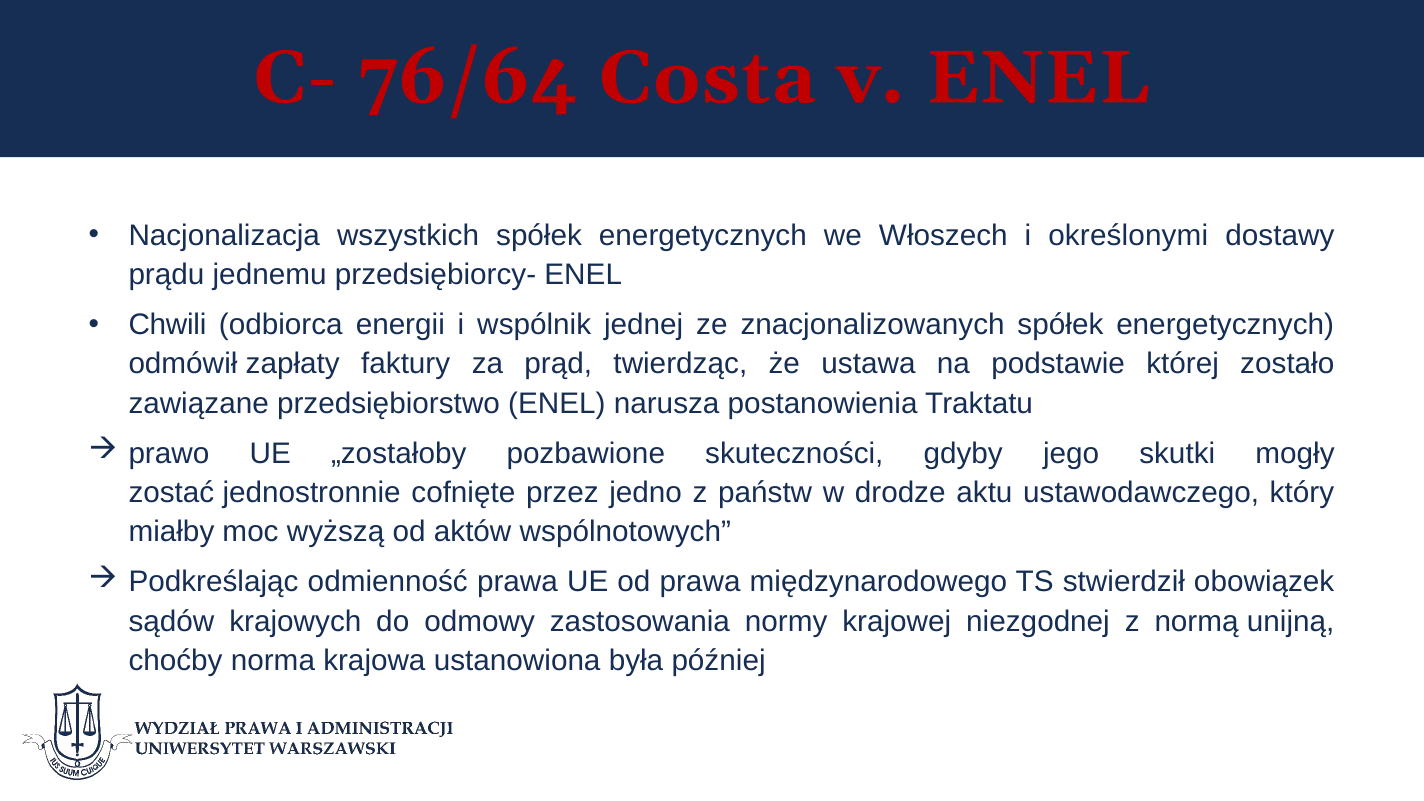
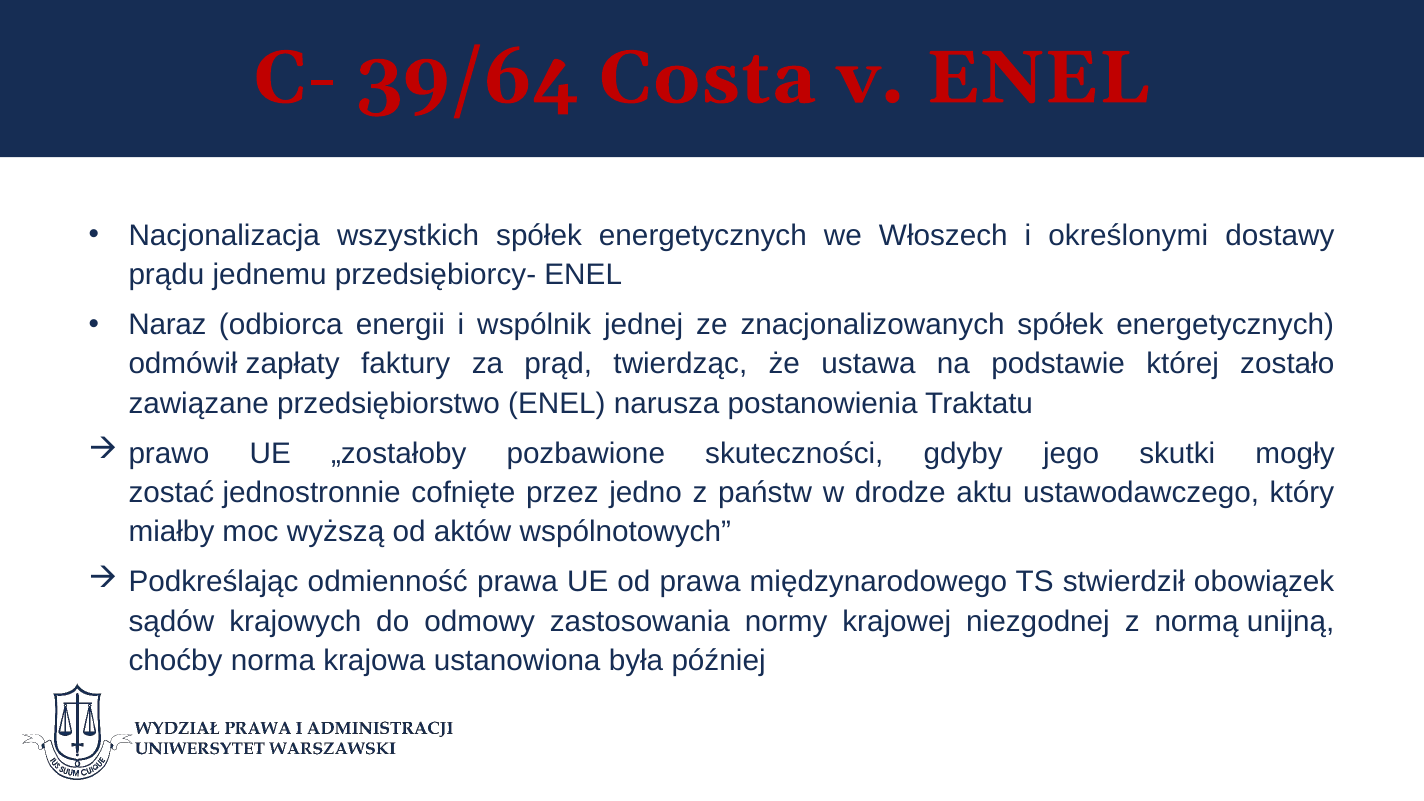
76/64: 76/64 -> 39/64
Chwili: Chwili -> Naraz
